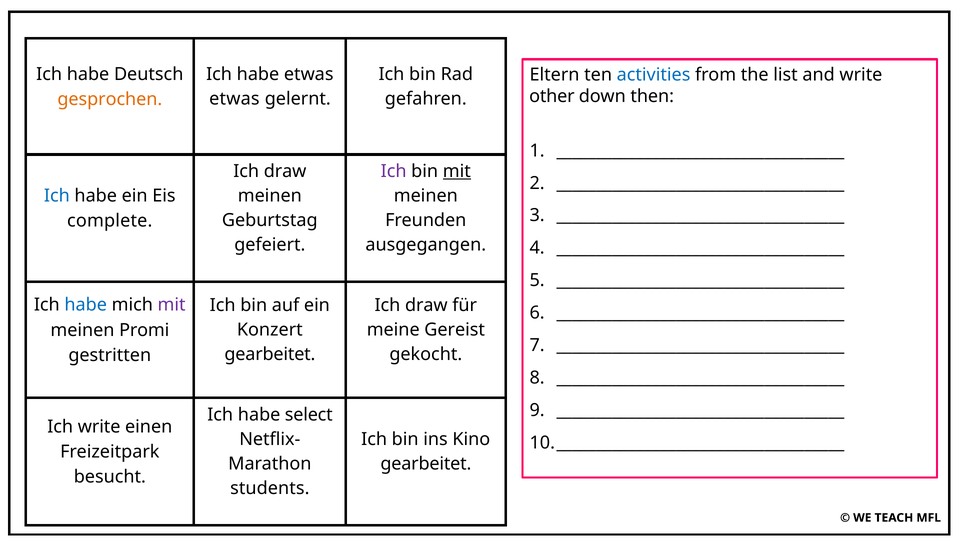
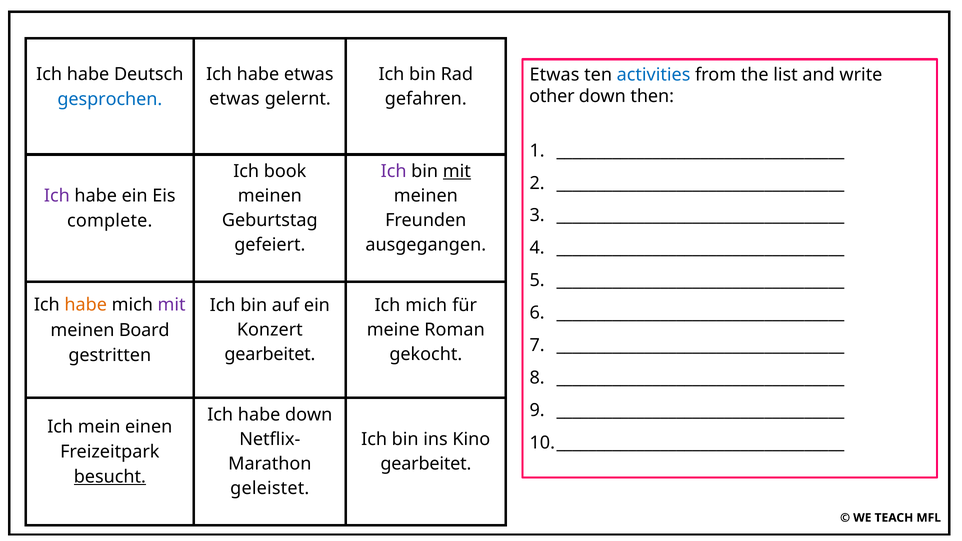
Eltern at (554, 75): Eltern -> Etwas
gesprochen colour: orange -> blue
draw at (285, 171): draw -> book
Ich at (57, 196) colour: blue -> purple
habe at (86, 305) colour: blue -> orange
draw at (426, 305): draw -> mich
Gereist: Gereist -> Roman
Promi: Promi -> Board
habe select: select -> down
Ich write: write -> mein
besucht underline: none -> present
students: students -> geleistet
